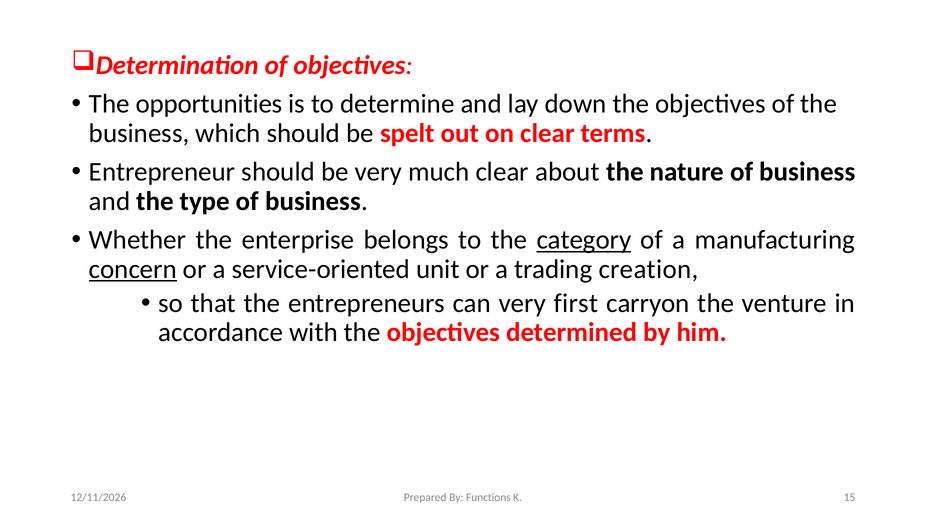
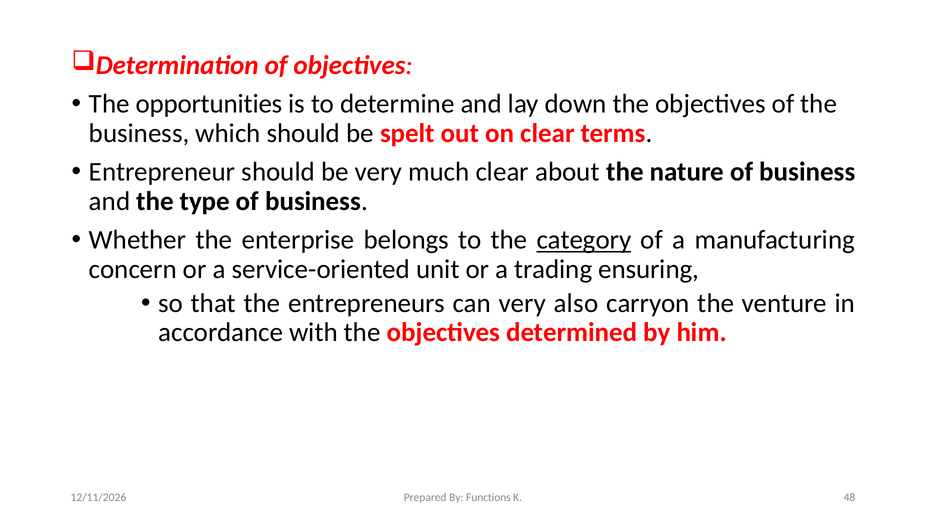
concern underline: present -> none
creation: creation -> ensuring
first: first -> also
15: 15 -> 48
